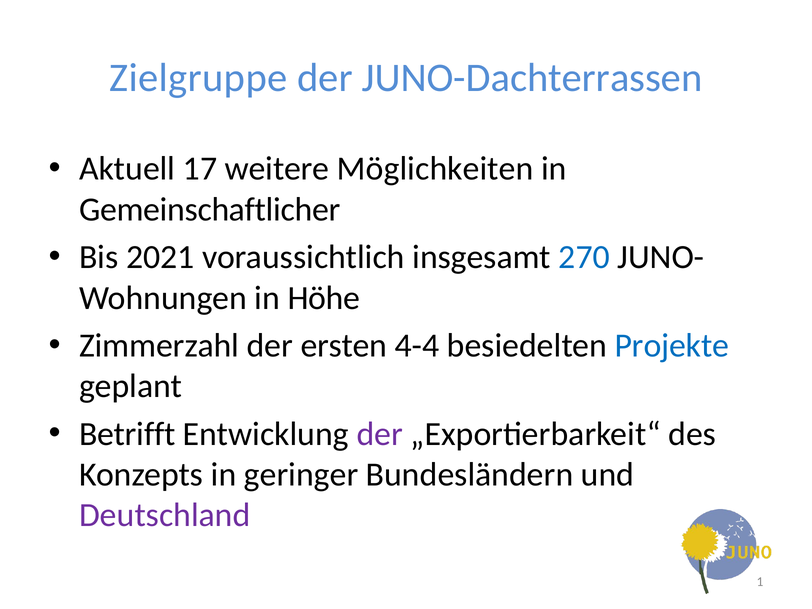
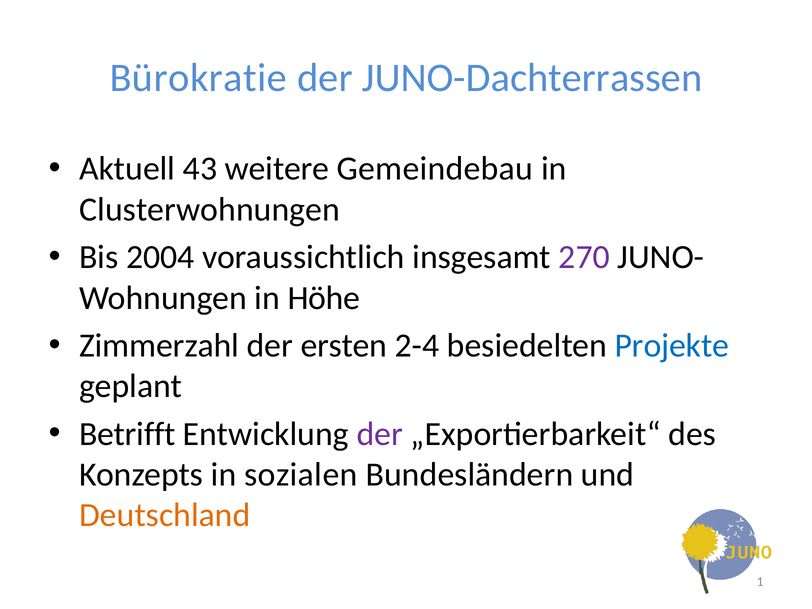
Zielgruppe: Zielgruppe -> Bürokratie
17: 17 -> 43
Möglichkeiten: Möglichkeiten -> Gemeindebau
Gemeinschaftlicher: Gemeinschaftlicher -> Clusterwohnungen
2021: 2021 -> 2004
270 colour: blue -> purple
4-4: 4-4 -> 2-4
geringer: geringer -> sozialen
Deutschland colour: purple -> orange
